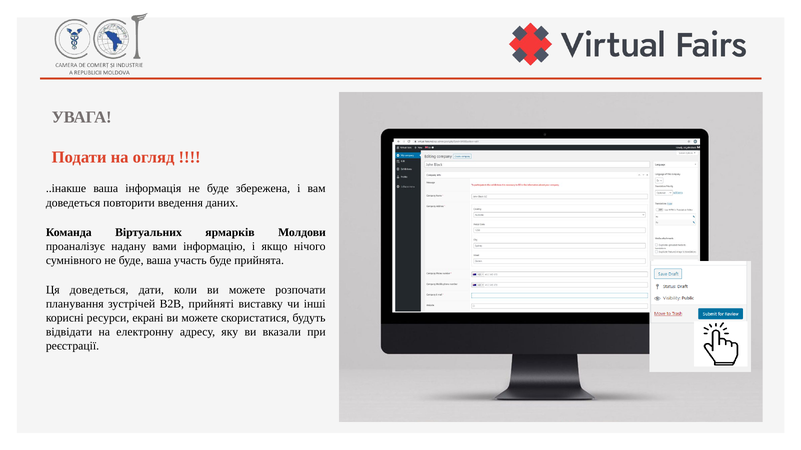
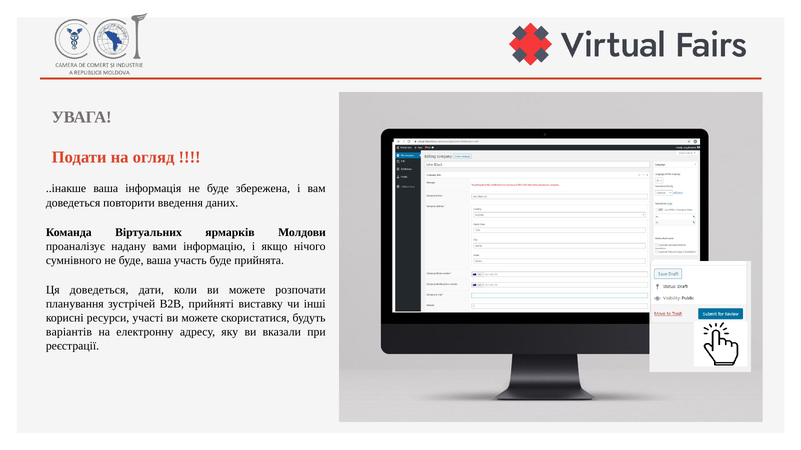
екрані: екрані -> участі
відвідати: відвідати -> варіантів
